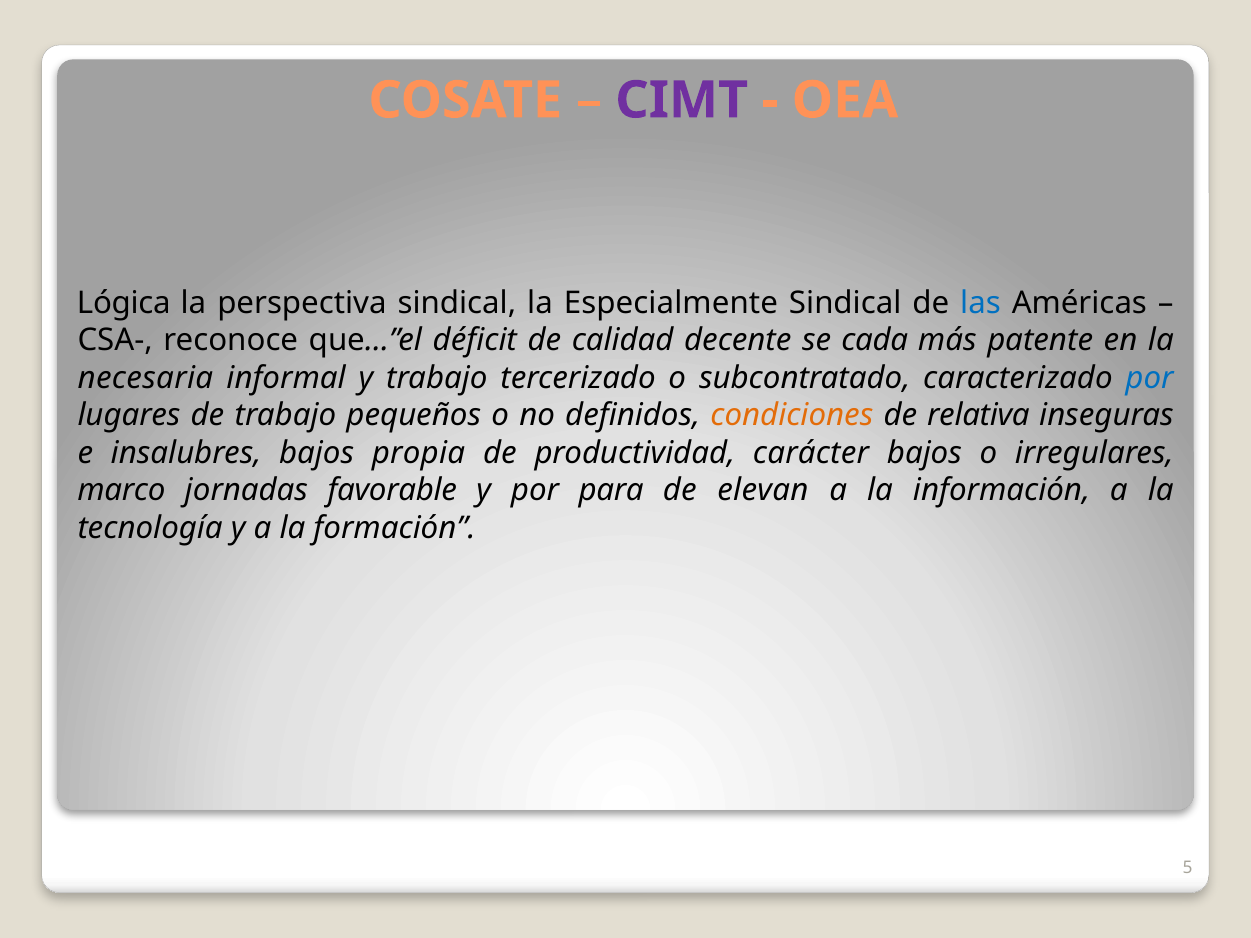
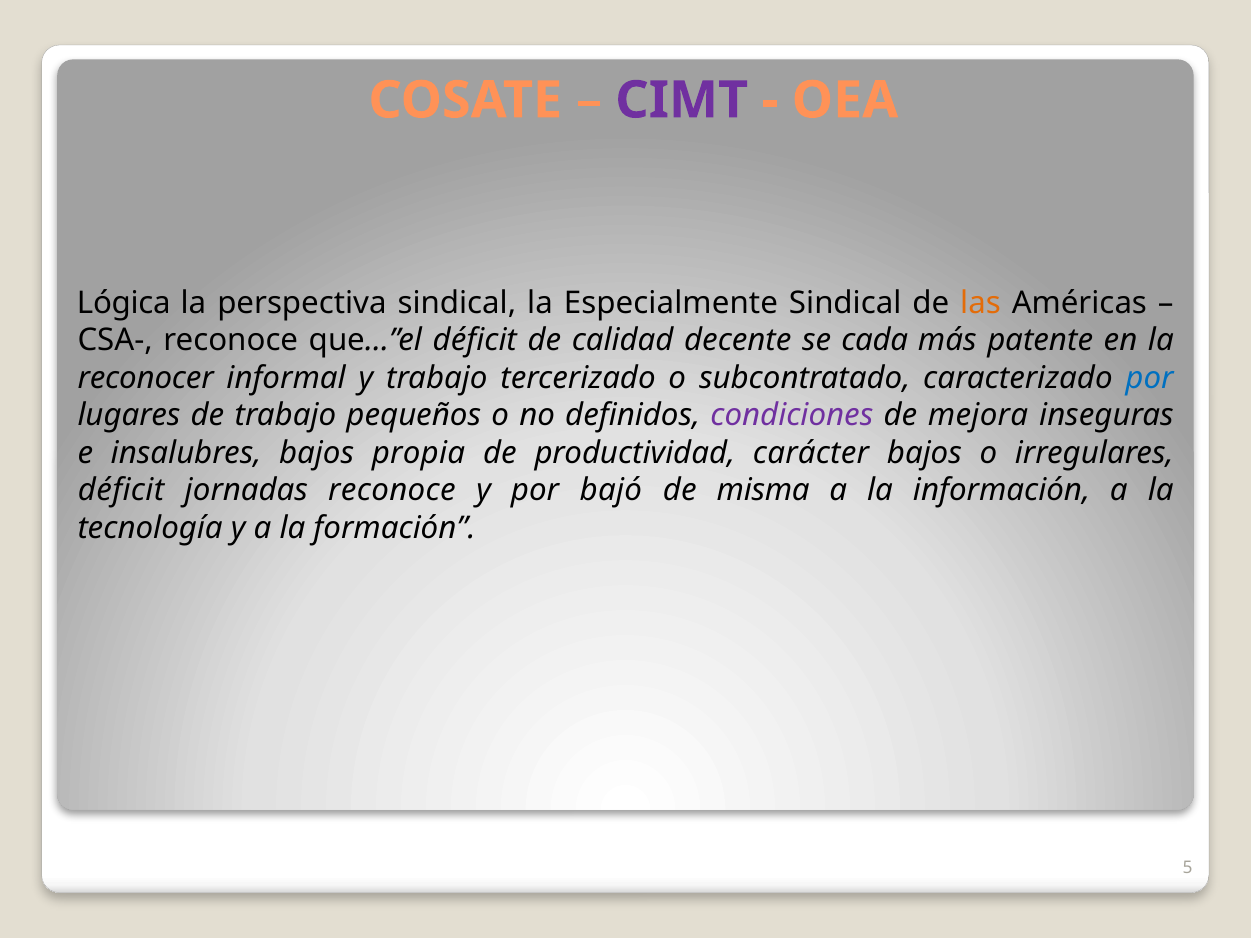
las colour: blue -> orange
necesaria: necesaria -> reconocer
condiciones colour: orange -> purple
relativa: relativa -> mejora
marco at (121, 491): marco -> déficit
jornadas favorable: favorable -> reconoce
para: para -> bajó
elevan: elevan -> misma
